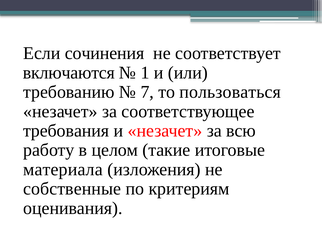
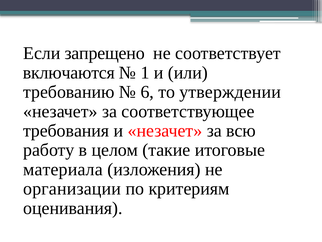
сочинения: сочинения -> запрещено
7: 7 -> 6
пользоваться: пользоваться -> утверждении
собственные: собственные -> организации
